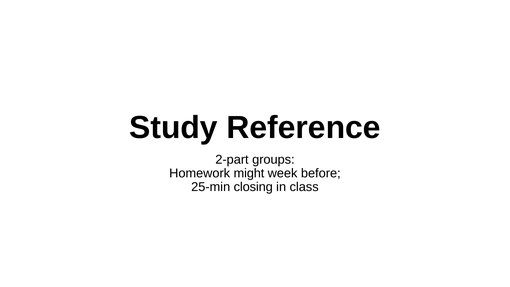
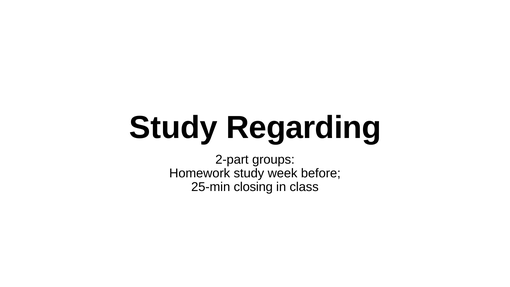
Reference: Reference -> Regarding
Homework might: might -> study
